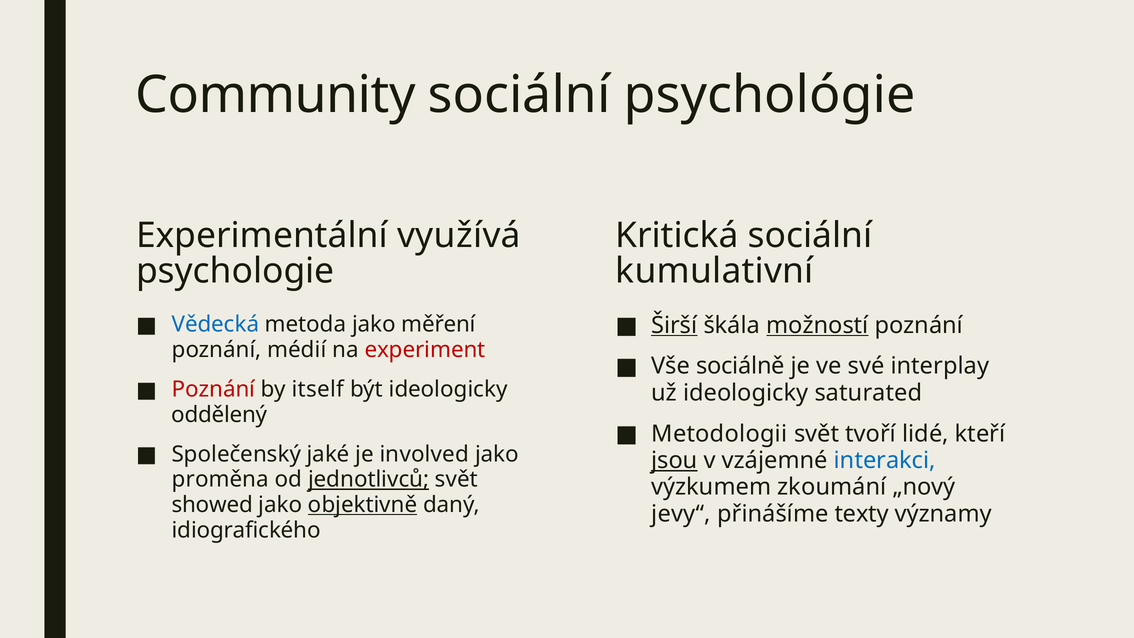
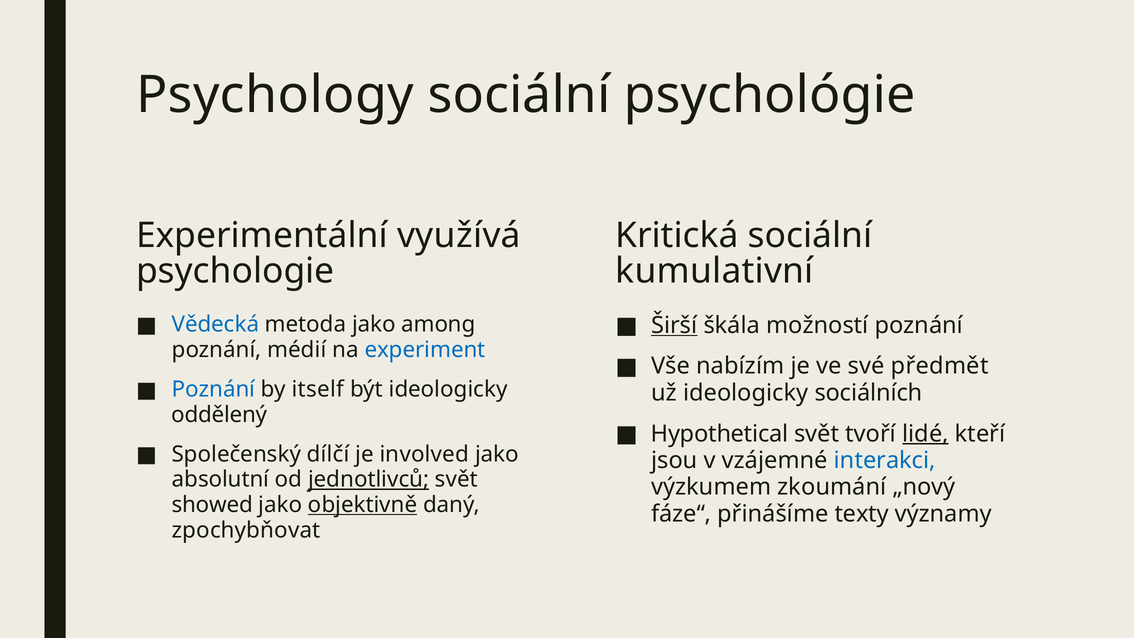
Community: Community -> Psychology
měření: měření -> among
možností underline: present -> none
experiment colour: red -> blue
sociálně: sociálně -> nabízím
interplay: interplay -> předmět
Poznání at (213, 389) colour: red -> blue
saturated: saturated -> sociálních
Metodologii: Metodologii -> Hypothetical
lidé underline: none -> present
jaké: jaké -> dílčí
jsou underline: present -> none
proměna: proměna -> absolutní
jevy“: jevy“ -> fáze“
idiografického: idiografického -> zpochybňovat
